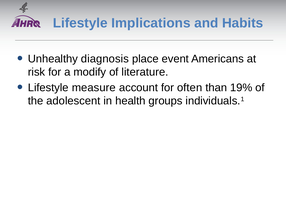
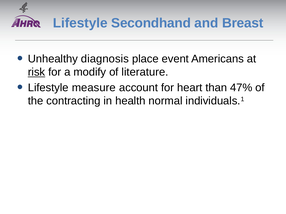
Implications: Implications -> Secondhand
Habits: Habits -> Breast
risk underline: none -> present
often: often -> heart
19%: 19% -> 47%
adolescent: adolescent -> contracting
groups: groups -> normal
